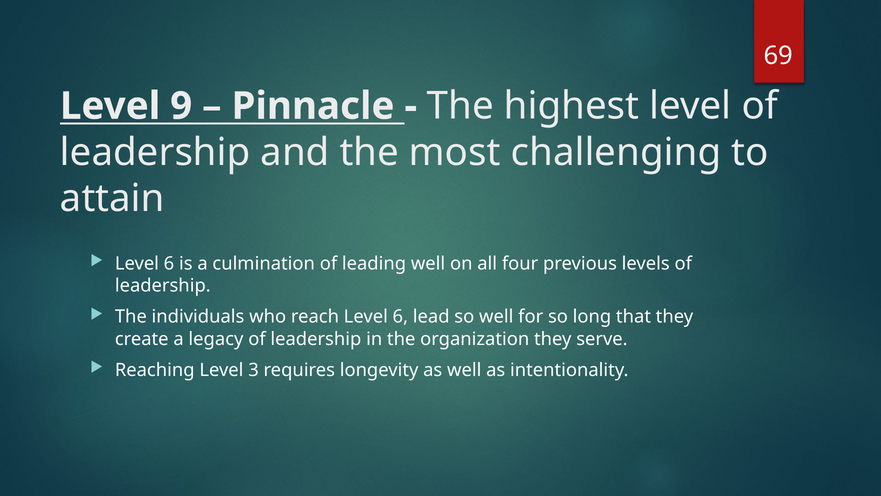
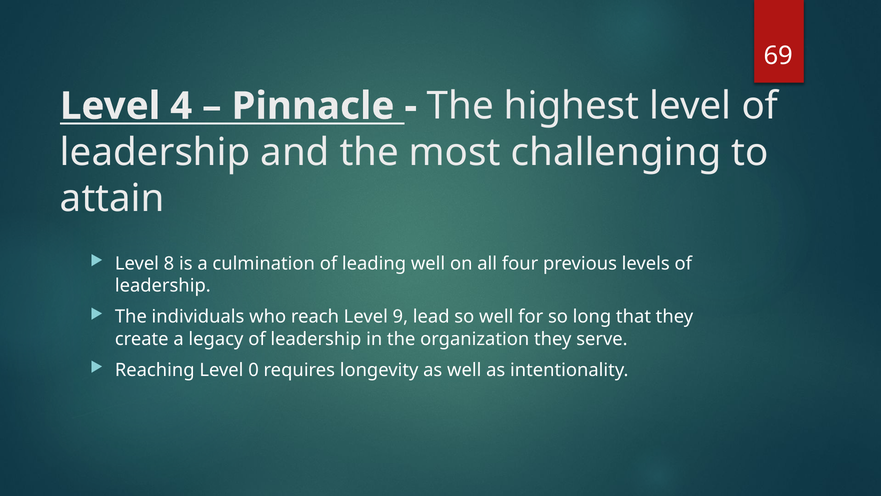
9: 9 -> 4
6 at (169, 263): 6 -> 8
reach Level 6: 6 -> 9
3: 3 -> 0
